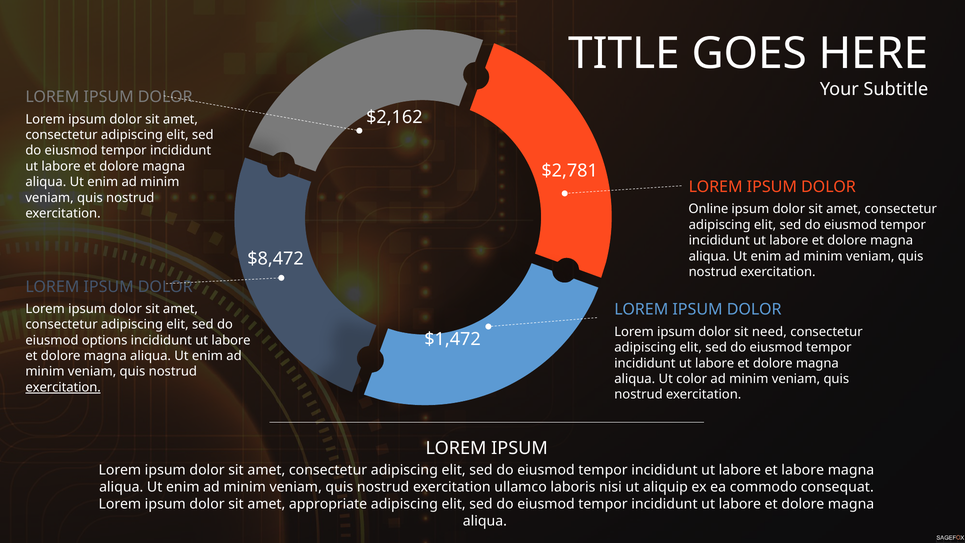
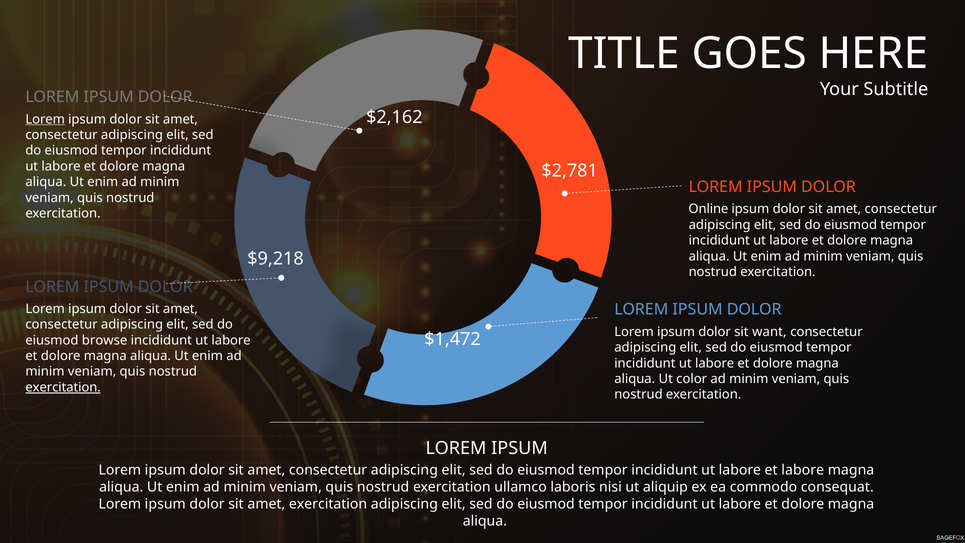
Lorem at (45, 119) underline: none -> present
$8,472: $8,472 -> $9,218
need: need -> want
options: options -> browse
amet appropriate: appropriate -> exercitation
